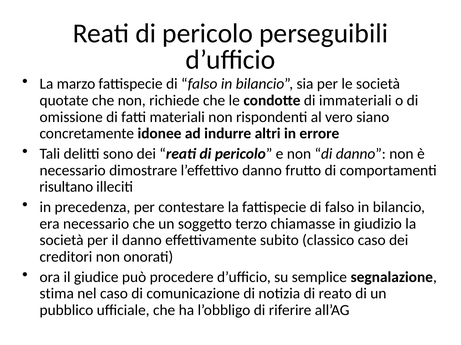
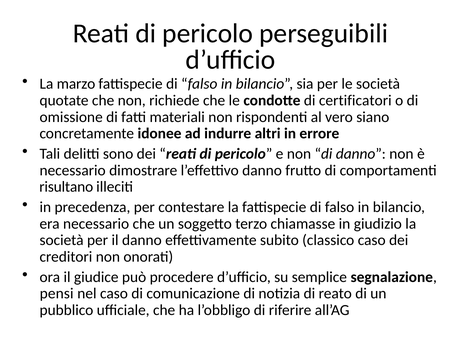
immateriali: immateriali -> certificatori
stima: stima -> pensi
